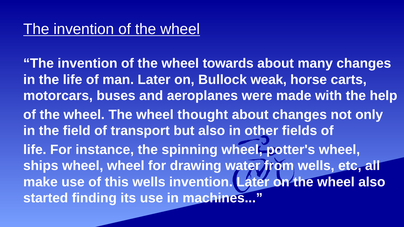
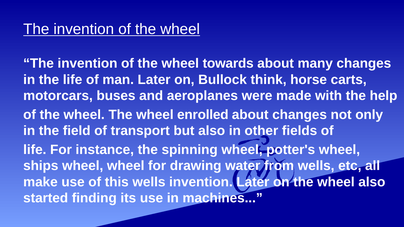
weak: weak -> think
thought: thought -> enrolled
